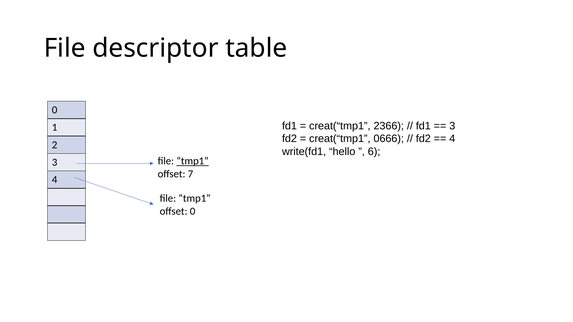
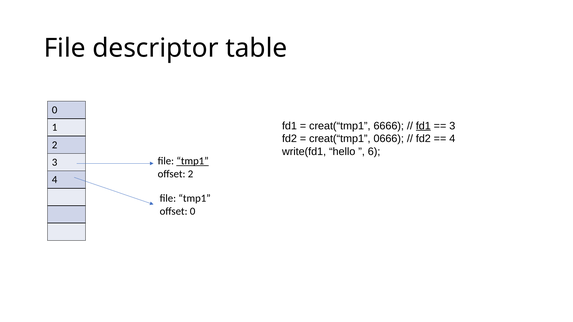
2366: 2366 -> 6666
fd1 at (423, 126) underline: none -> present
offset 7: 7 -> 2
